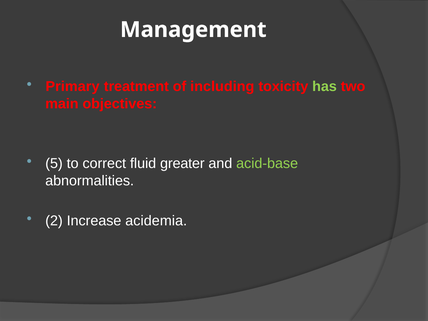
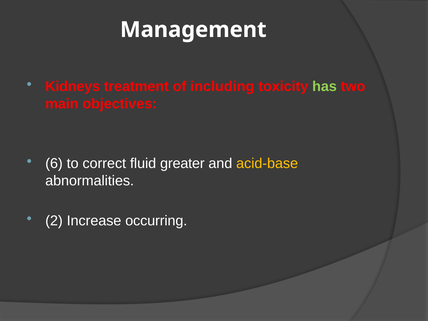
Primary: Primary -> Kidneys
5: 5 -> 6
acid-base colour: light green -> yellow
acidemia: acidemia -> occurring
